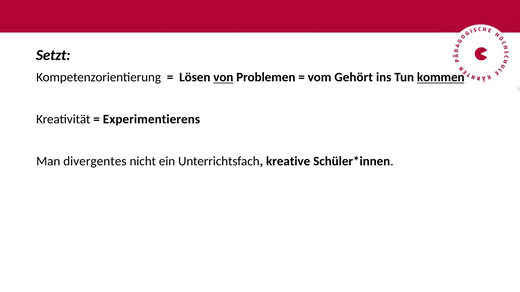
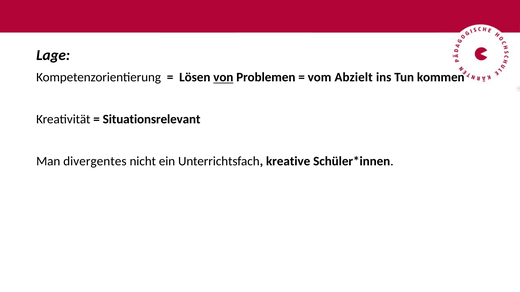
Setzt: Setzt -> Lage
Gehört: Gehört -> Abzielt
kommen underline: present -> none
Experimentierens: Experimentierens -> Situationsrelevant
